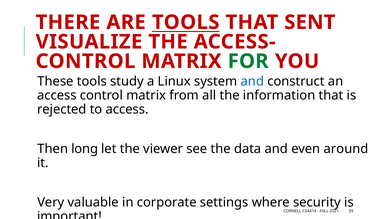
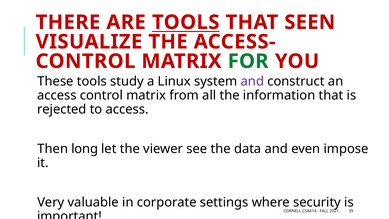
SENT: SENT -> SEEN
and at (252, 81) colour: blue -> purple
around: around -> impose
